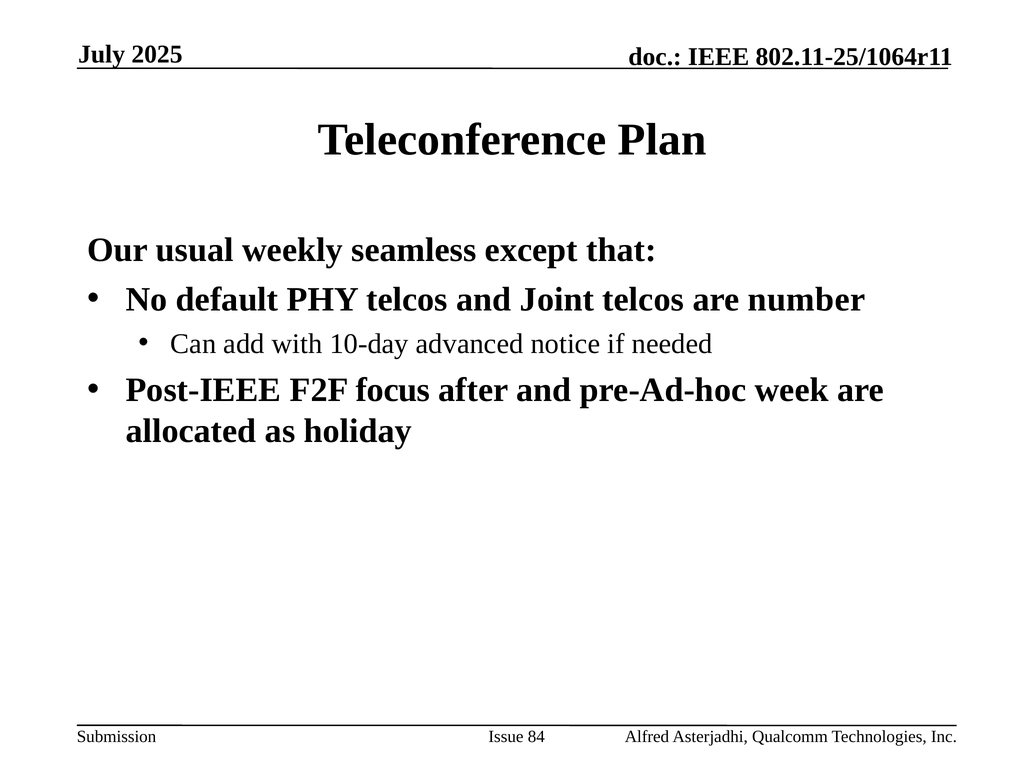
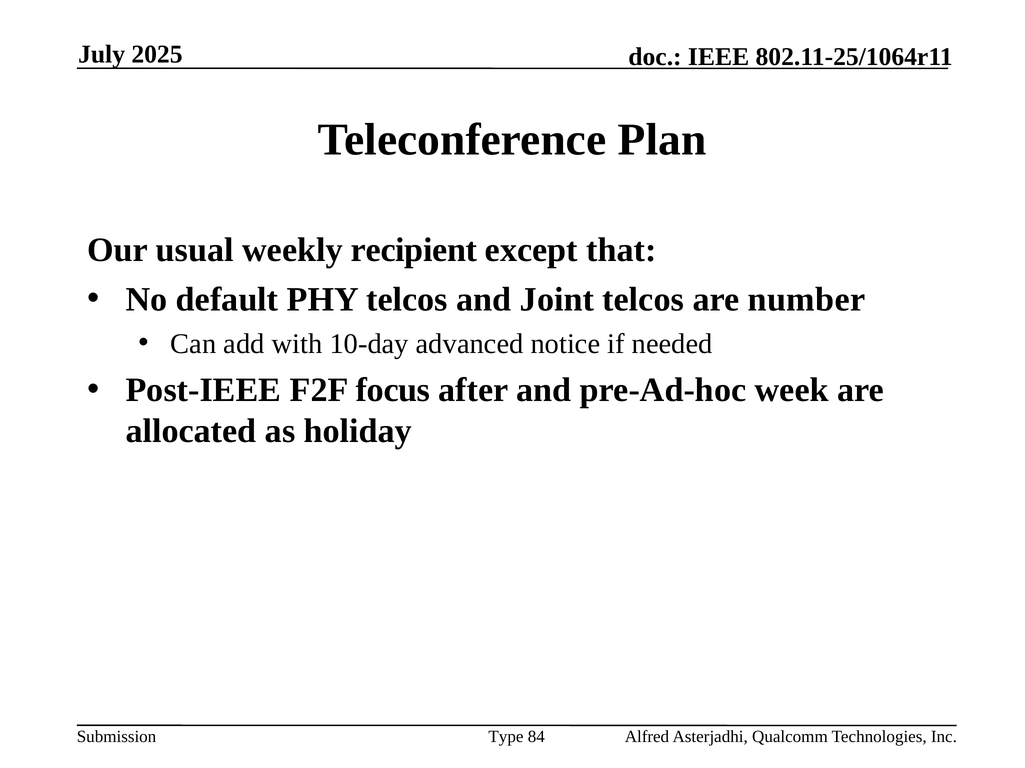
seamless: seamless -> recipient
Issue: Issue -> Type
